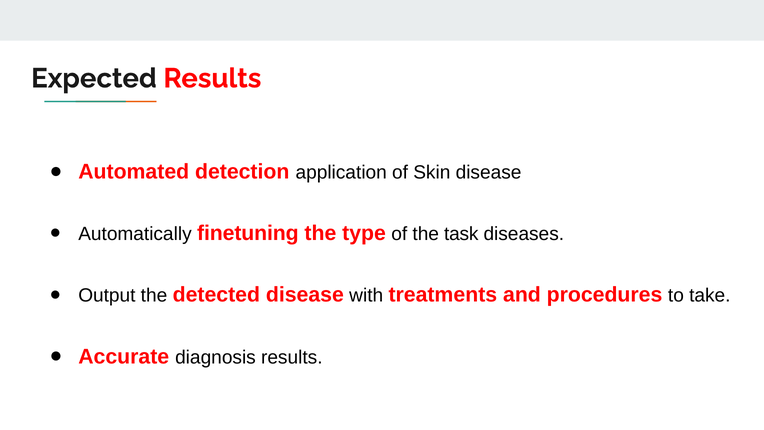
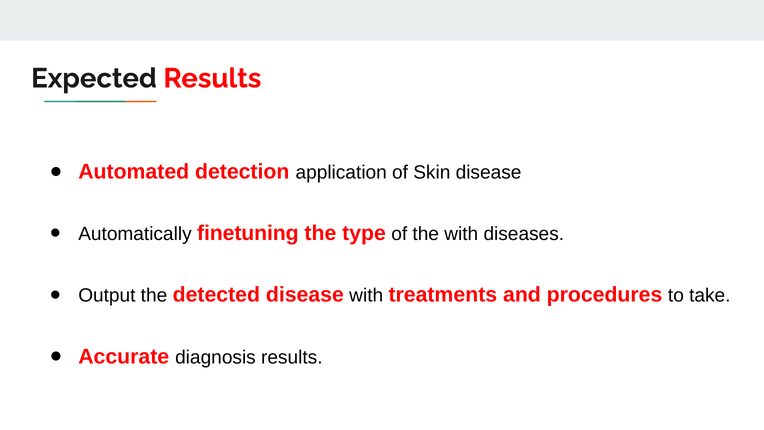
the task: task -> with
